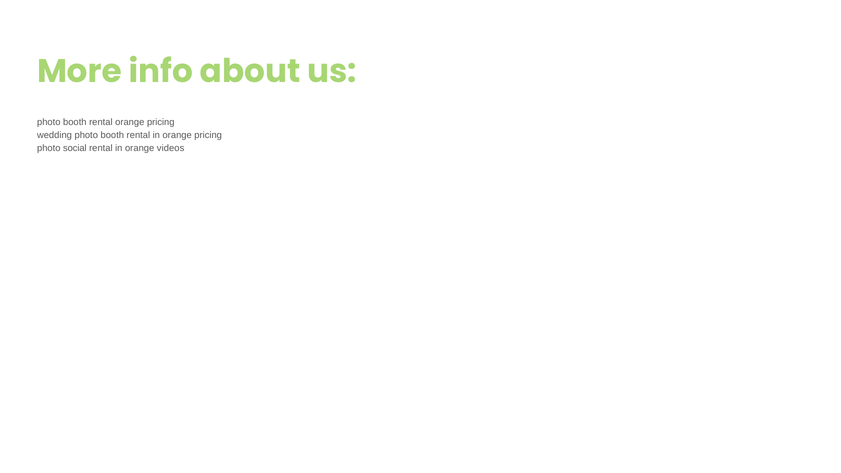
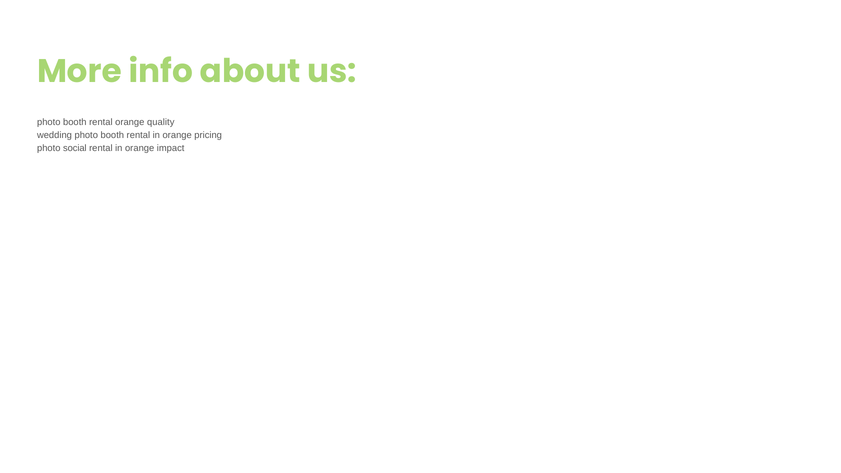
rental orange pricing: pricing -> quality
videos: videos -> impact
